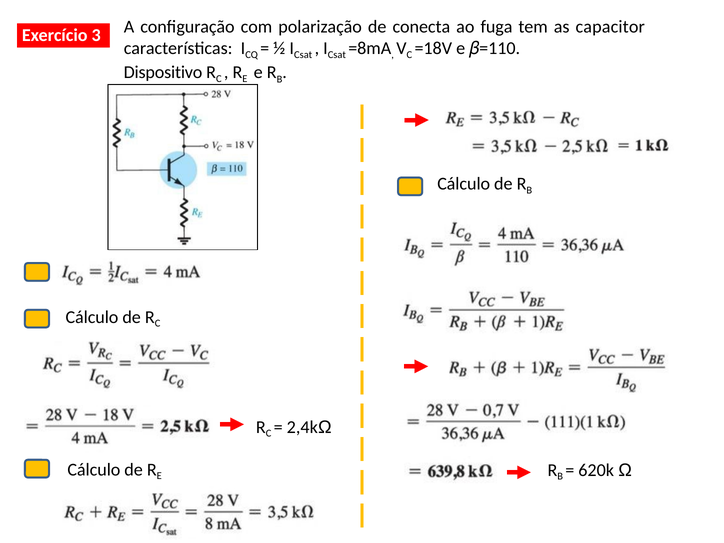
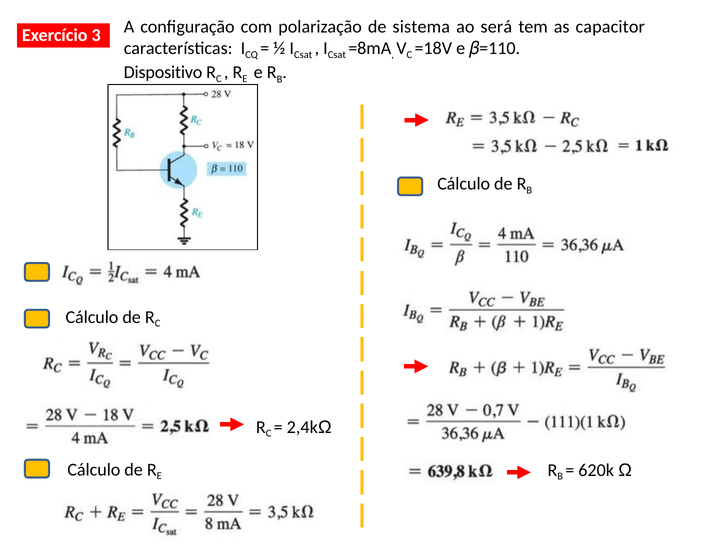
conecta: conecta -> sistema
fuga: fuga -> será
